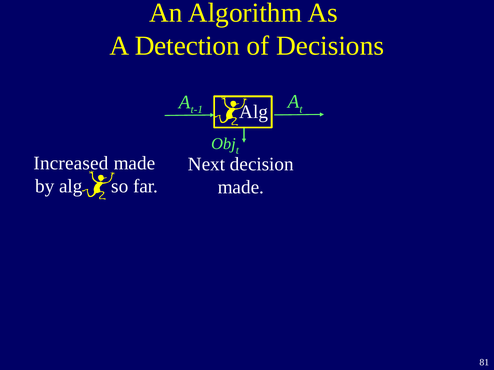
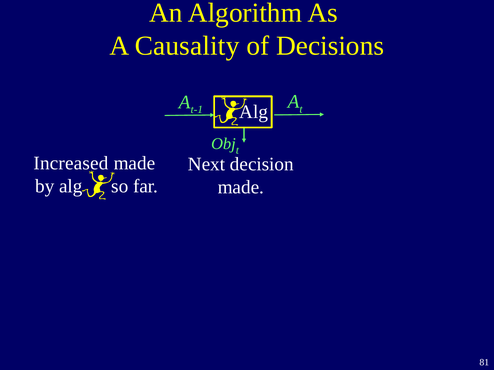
Detection: Detection -> Causality
